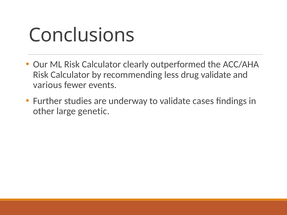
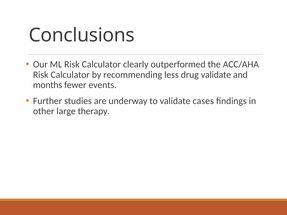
various: various -> months
genetic: genetic -> therapy
